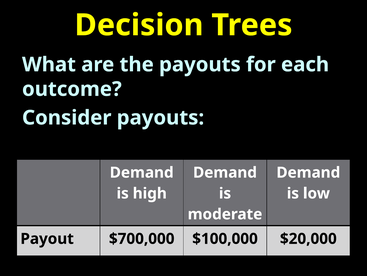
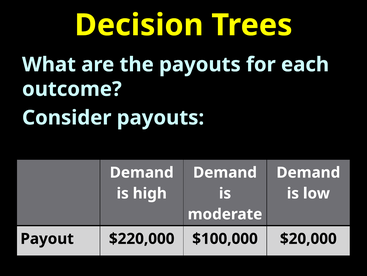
$700,000: $700,000 -> $220,000
